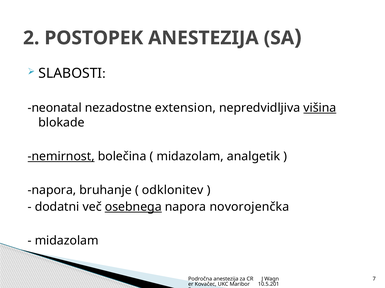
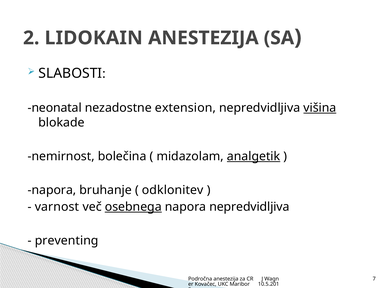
POSTOPEK: POSTOPEK -> LIDOKAIN
nemirnost underline: present -> none
analgetik underline: none -> present
dodatni: dodatni -> varnost
napora novorojenčka: novorojenčka -> nepredvidljiva
midazolam at (67, 241): midazolam -> preventing
